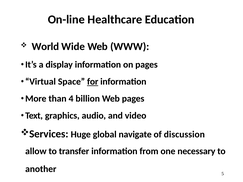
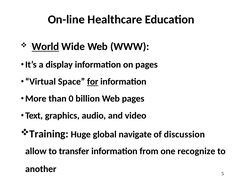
World underline: none -> present
4: 4 -> 0
Services: Services -> Training
necessary: necessary -> recognize
